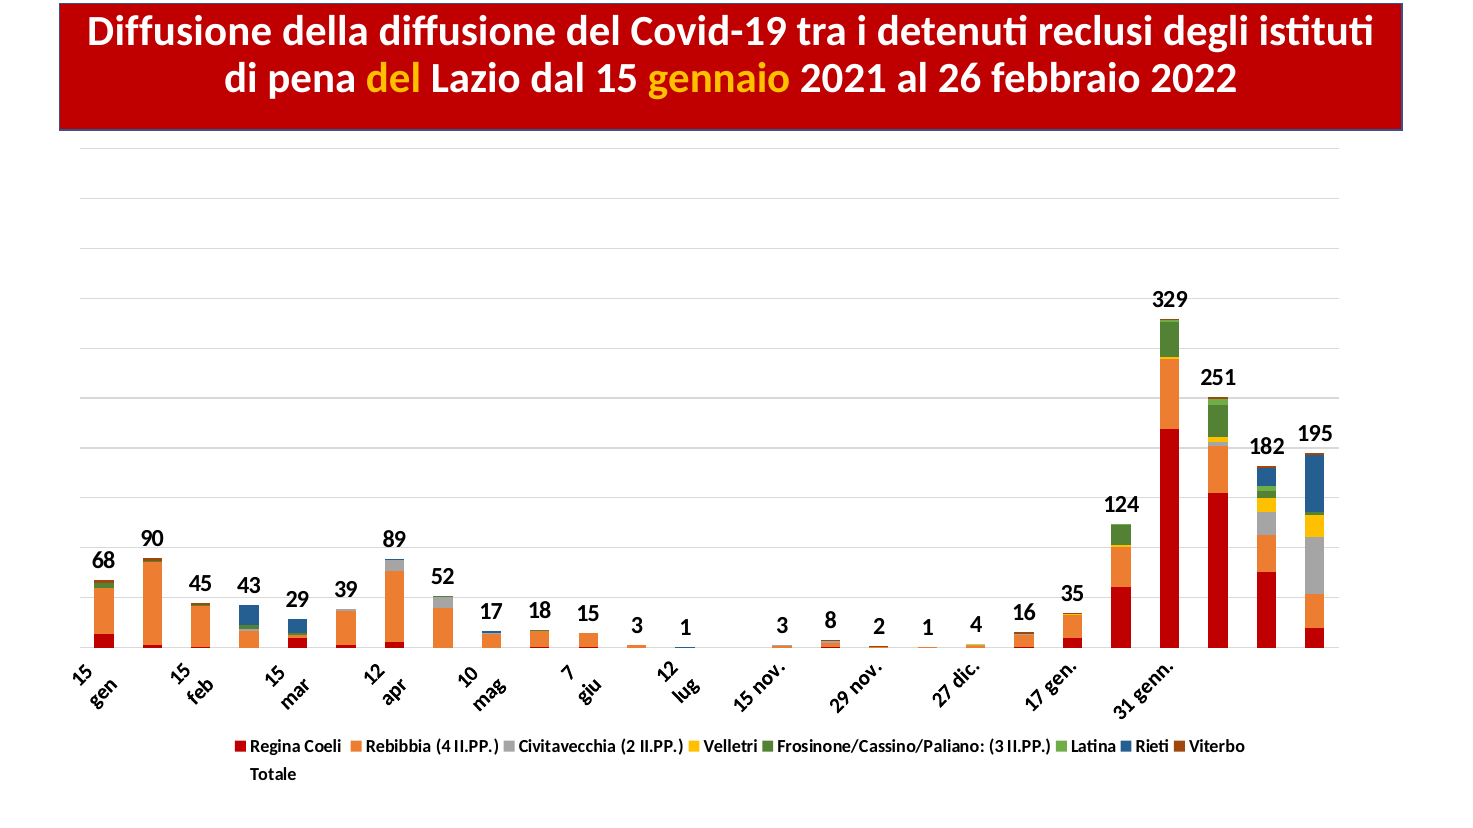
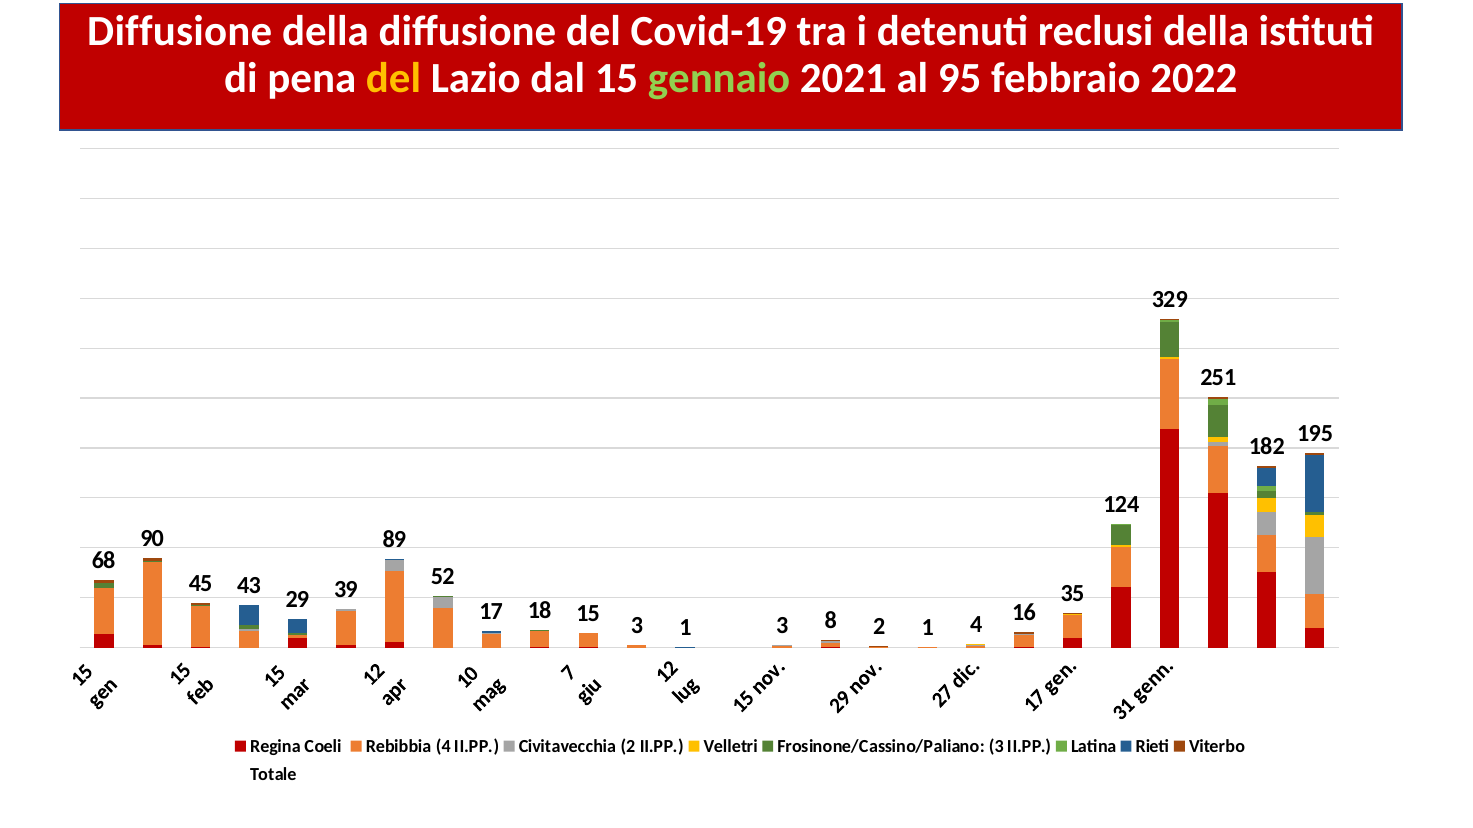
reclusi degli: degli -> della
gennaio colour: yellow -> light green
26: 26 -> 95
